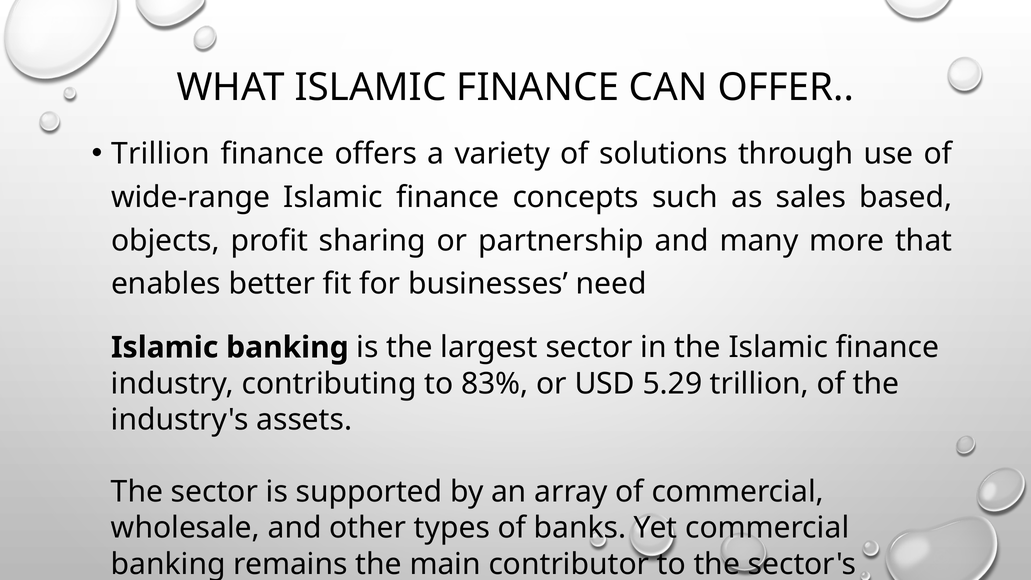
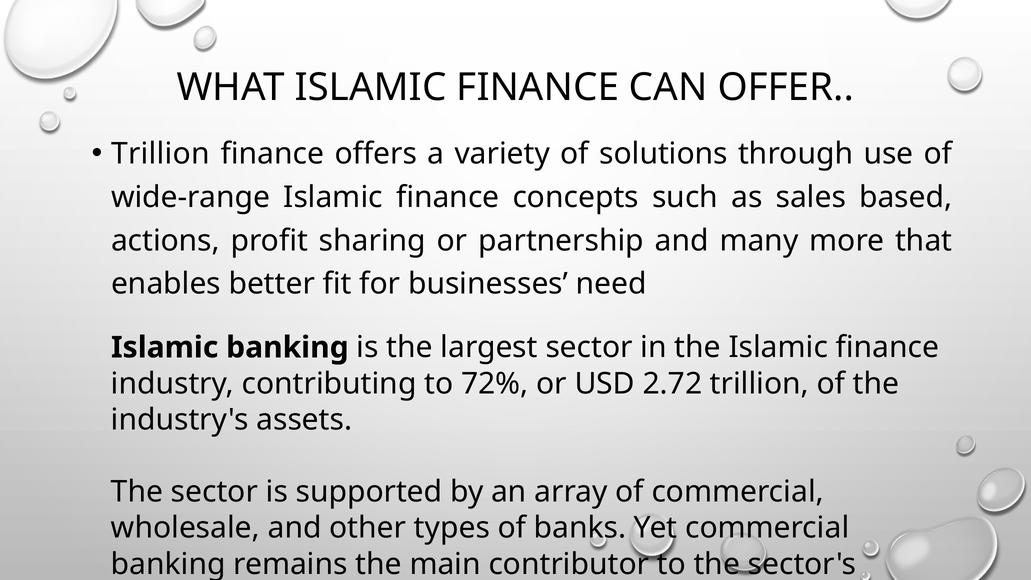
objects: objects -> actions
83%: 83% -> 72%
5.29: 5.29 -> 2.72
